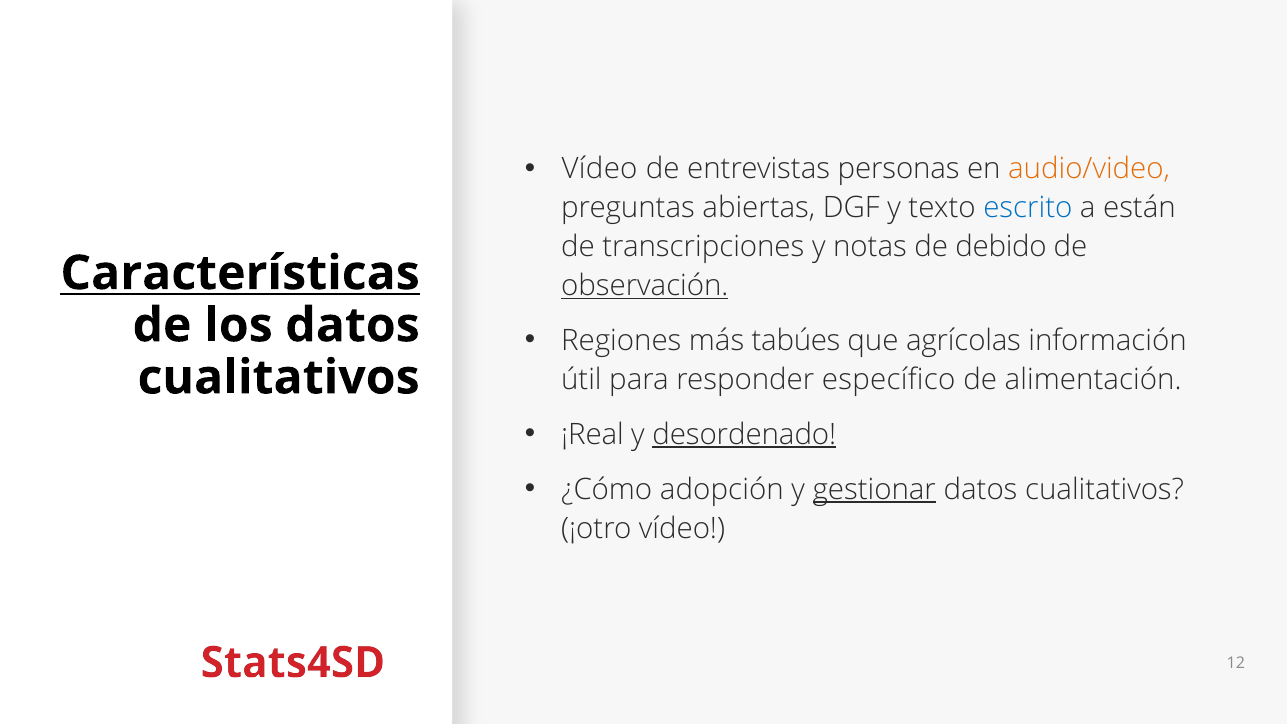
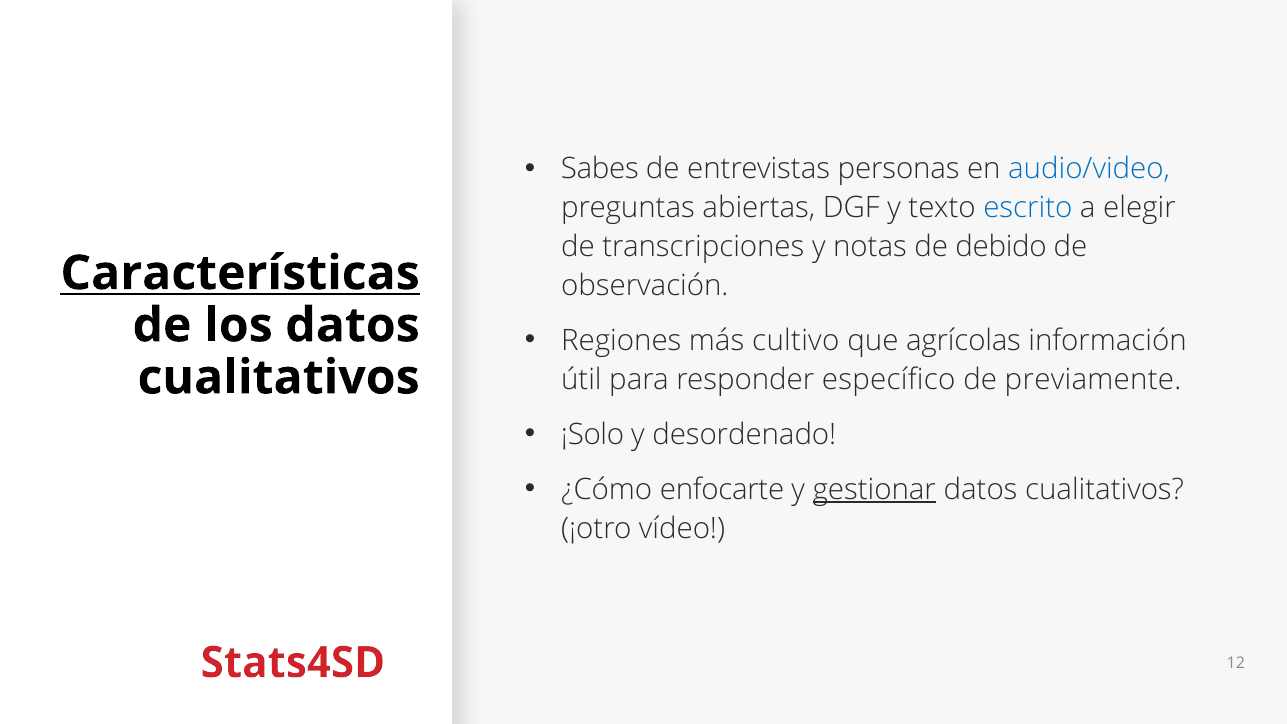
Vídeo at (600, 169): Vídeo -> Sabes
audio/video colour: orange -> blue
están: están -> elegir
observación underline: present -> none
tabúes: tabúes -> cultivo
alimentación: alimentación -> previamente
¡Real: ¡Real -> ¡Solo
desordenado underline: present -> none
adopción: adopción -> enfocarte
